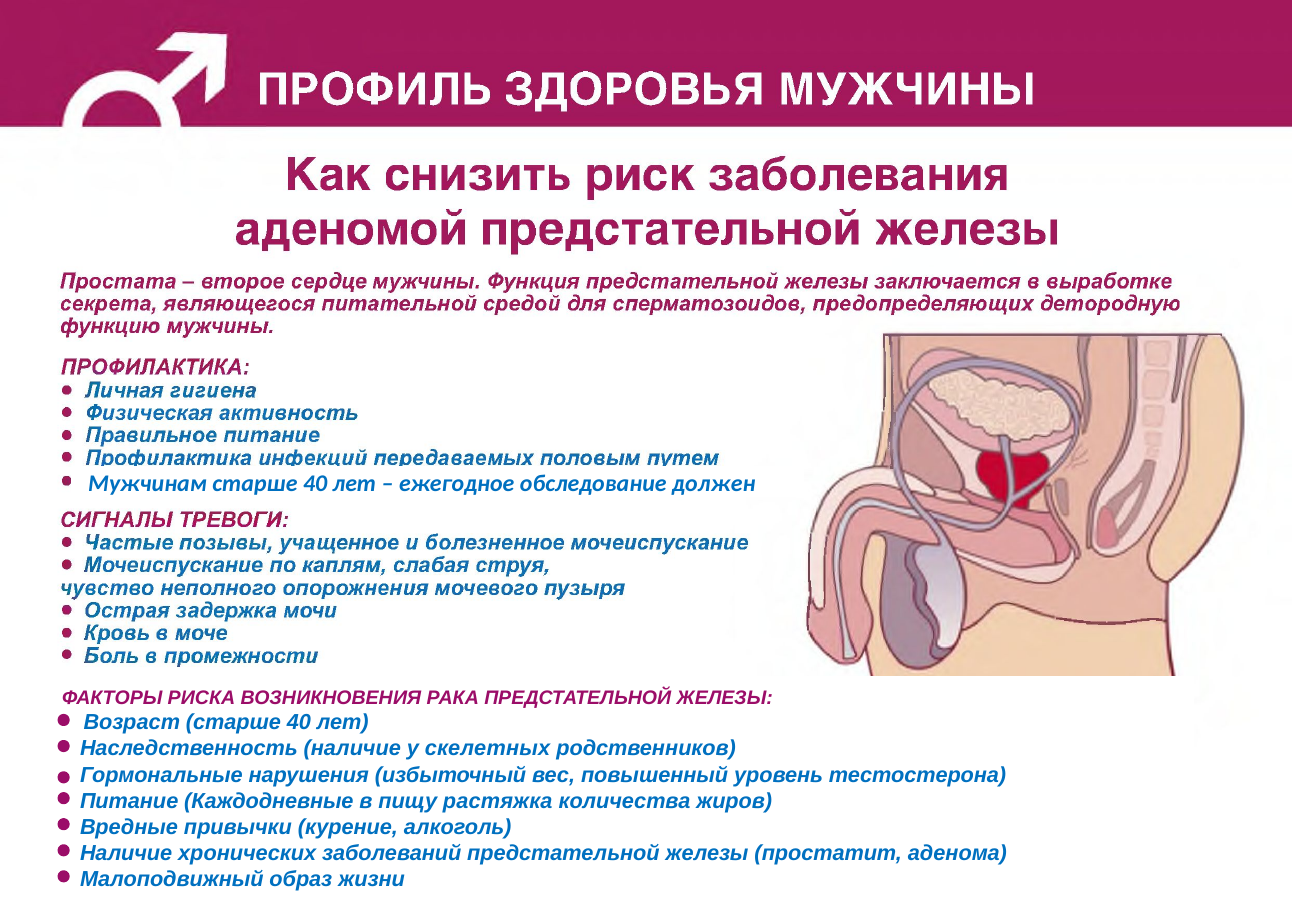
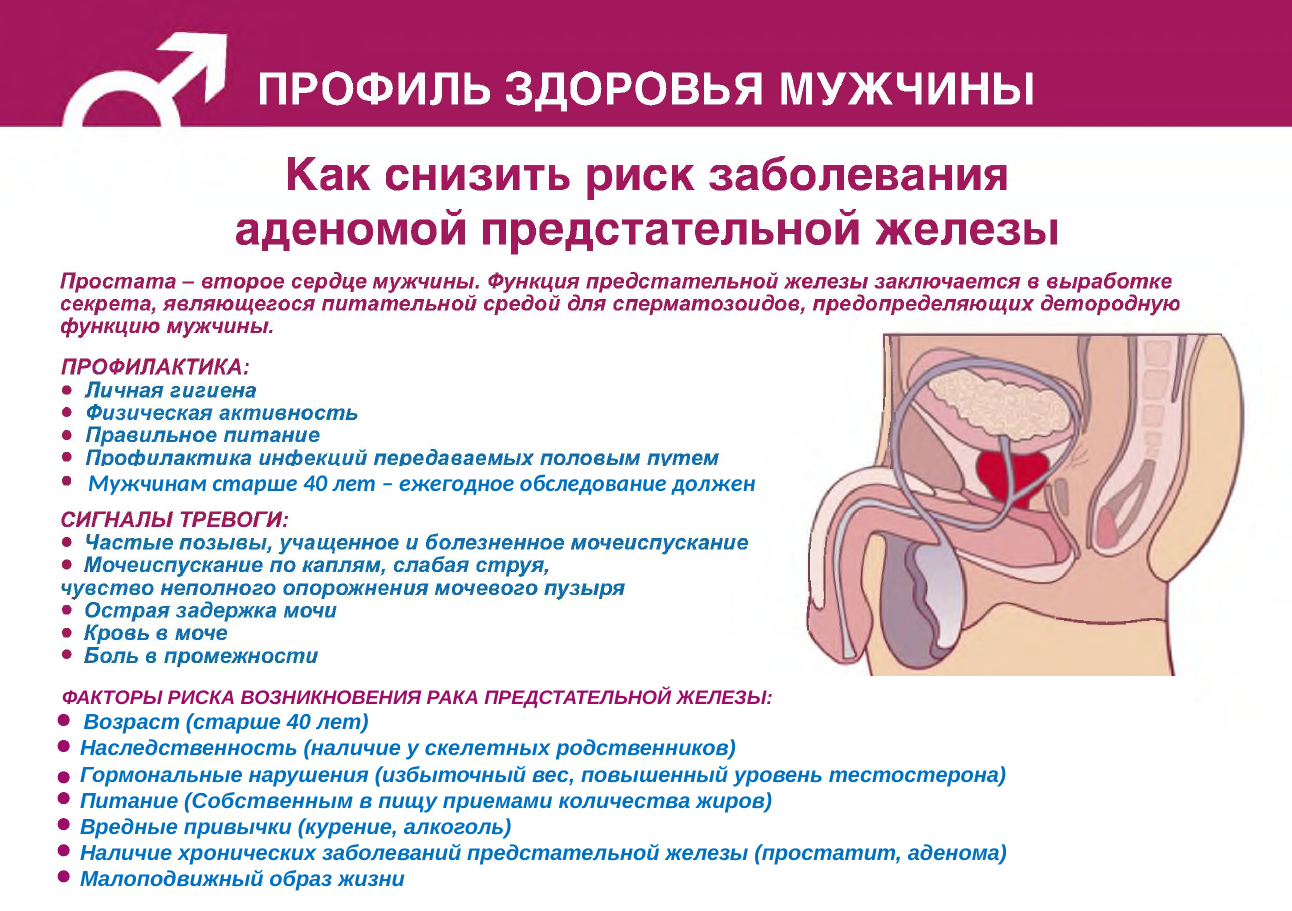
Каждодневные: Каждодневные -> Собственным
растяжка: растяжка -> приемами
